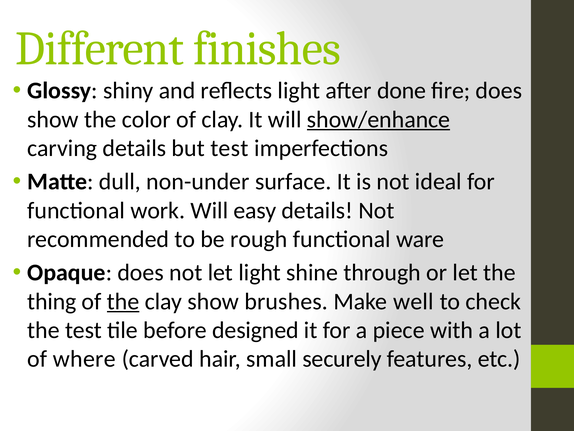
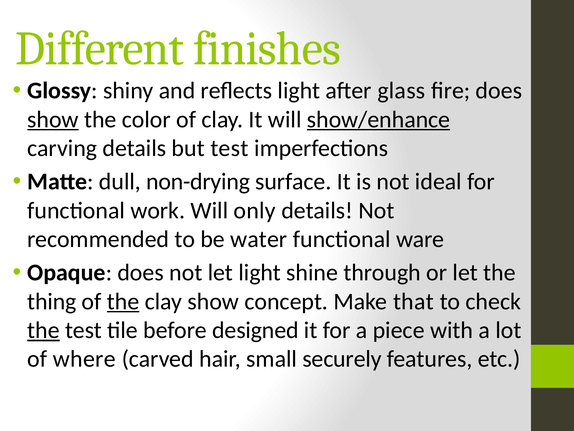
done: done -> glass
show at (53, 119) underline: none -> present
non-under: non-under -> non-drying
easy: easy -> only
rough: rough -> water
brushes: brushes -> concept
well: well -> that
the at (43, 330) underline: none -> present
